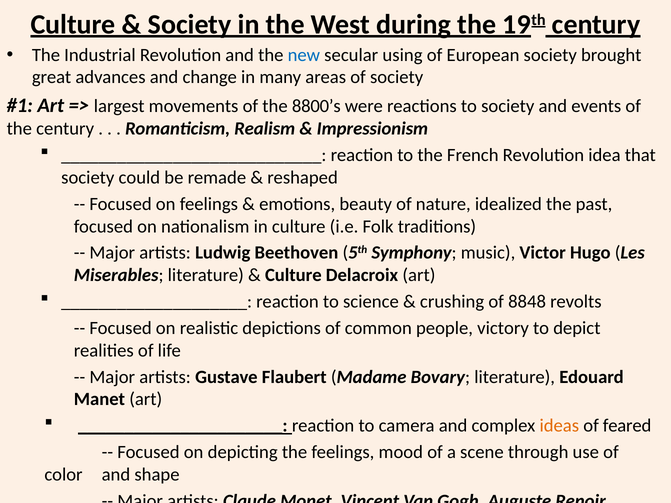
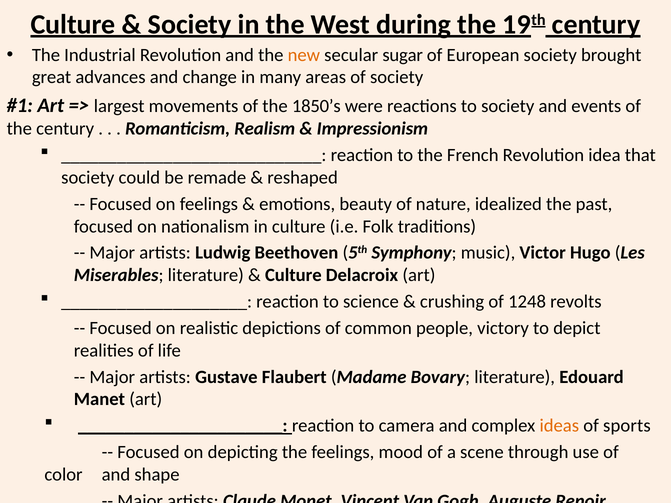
new colour: blue -> orange
using: using -> sugar
8800’s: 8800’s -> 1850’s
8848: 8848 -> 1248
feared: feared -> sports
